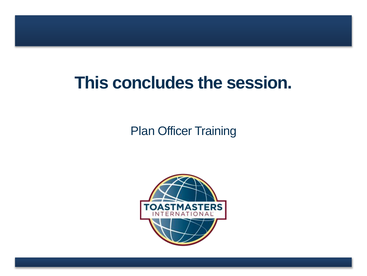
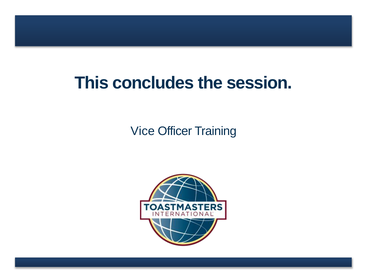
Plan: Plan -> Vice
